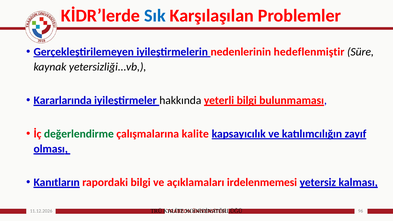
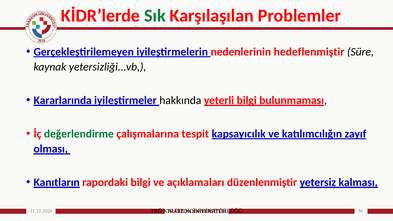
Sık colour: blue -> green
kalite: kalite -> tespit
irdelenmemesi: irdelenmemesi -> düzenlenmiştir
